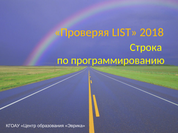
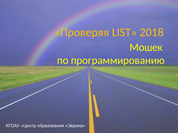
Строка: Строка -> Мошек
